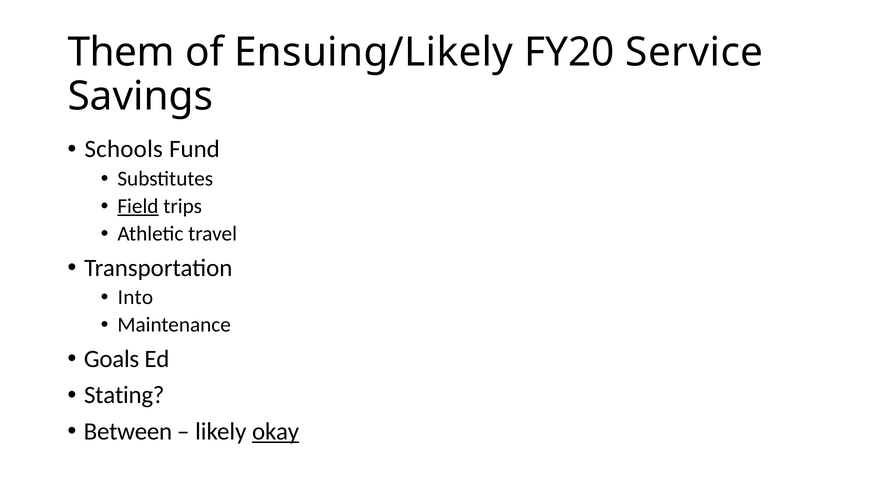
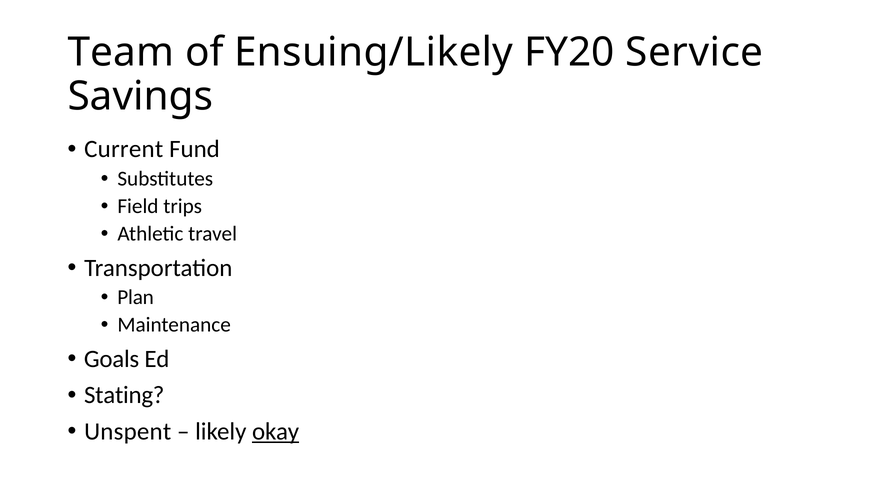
Them: Them -> Team
Schools: Schools -> Current
Field underline: present -> none
Into: Into -> Plan
Between: Between -> Unspent
